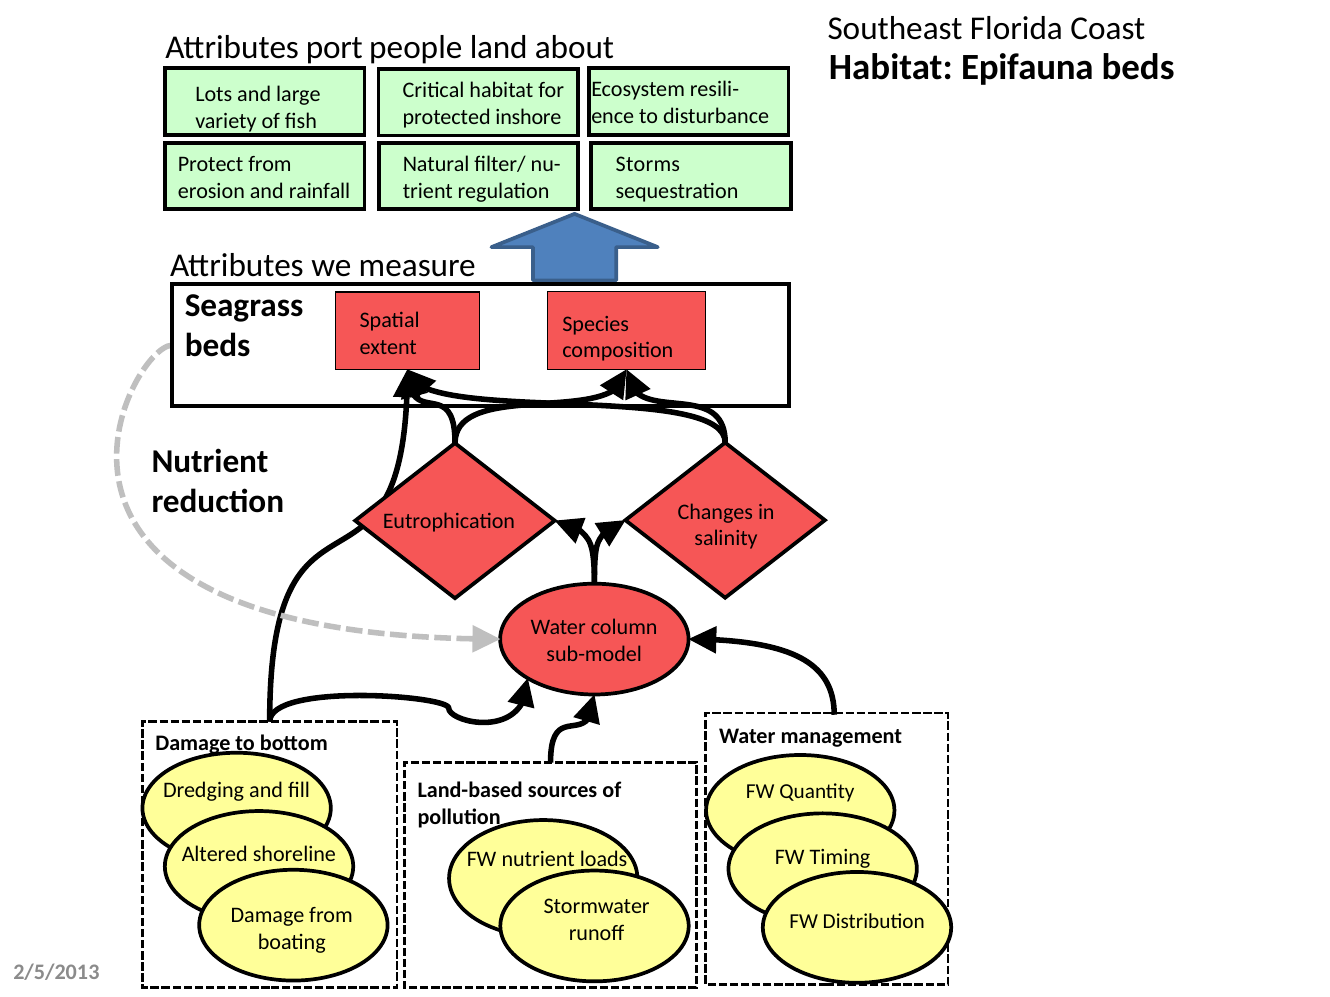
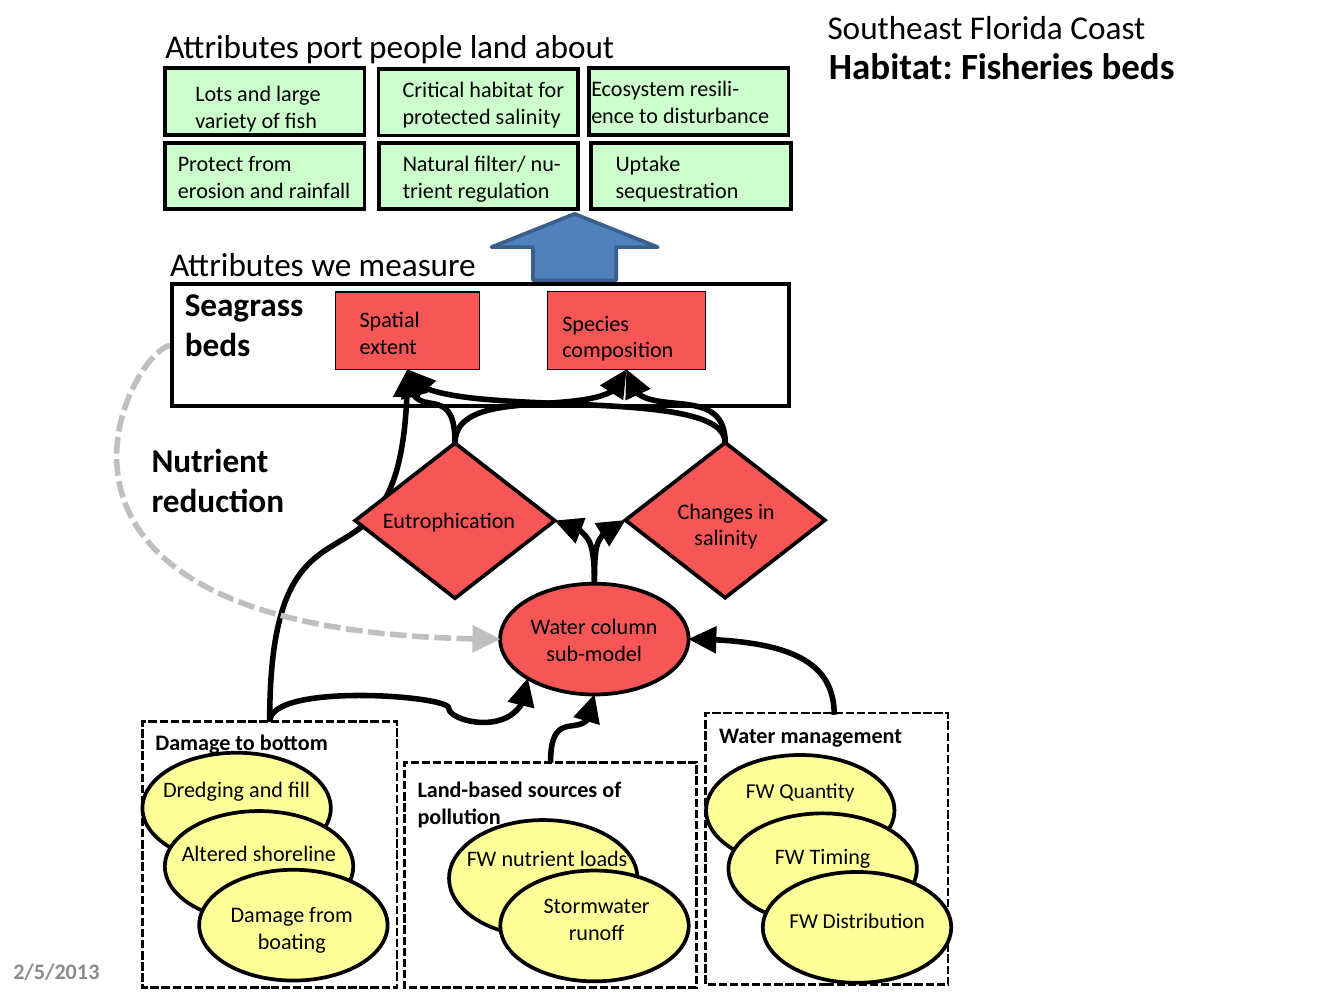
Epifauna: Epifauna -> Fisheries
protected inshore: inshore -> salinity
Storms: Storms -> Uptake
